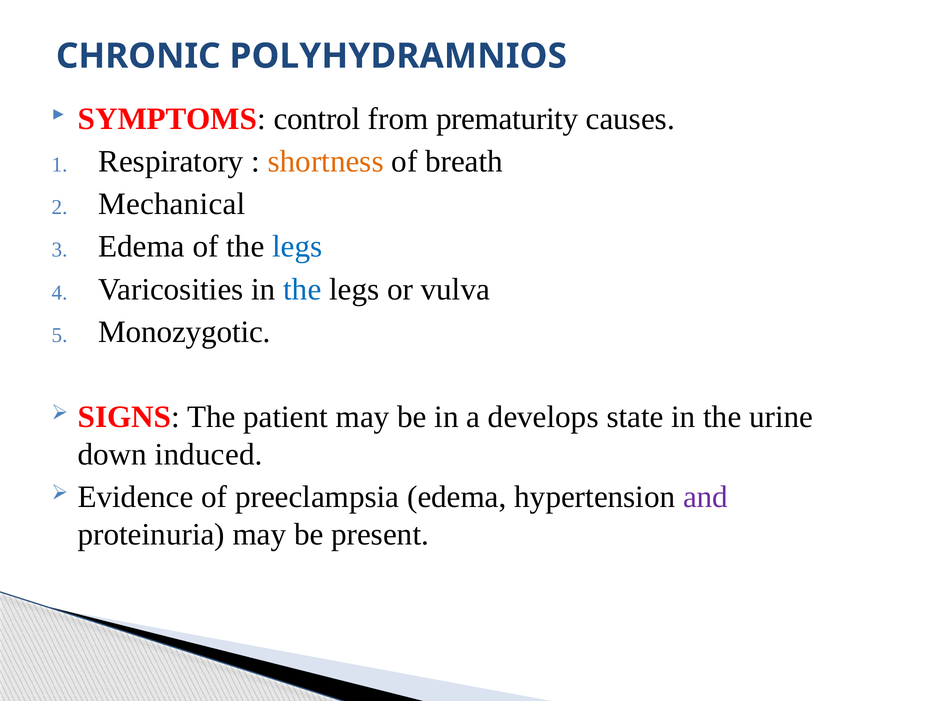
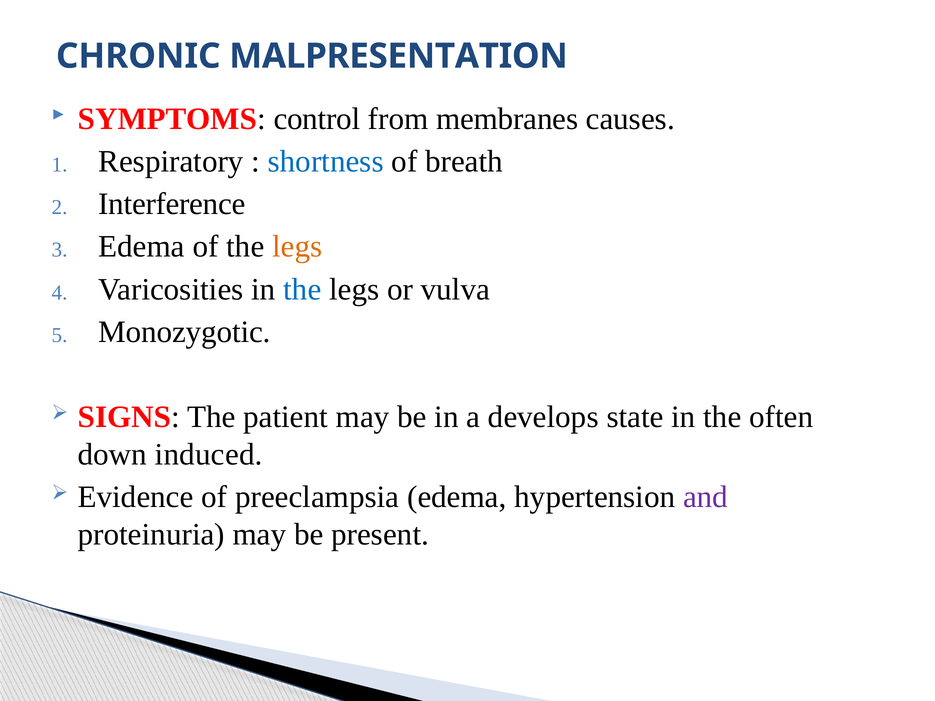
POLYHYDRAMNIOS: POLYHYDRAMNIOS -> MALPRESENTATION
prematurity: prematurity -> membranes
shortness colour: orange -> blue
Mechanical: Mechanical -> Interference
legs at (297, 247) colour: blue -> orange
urine: urine -> often
